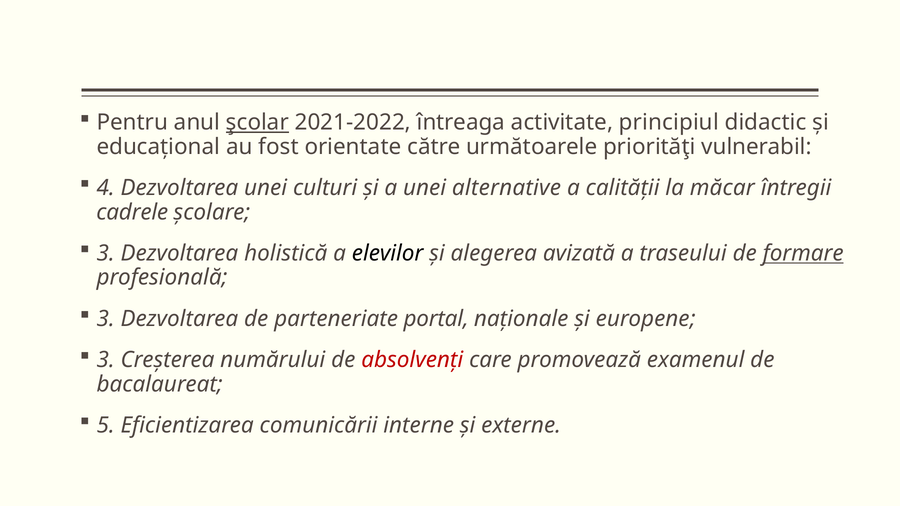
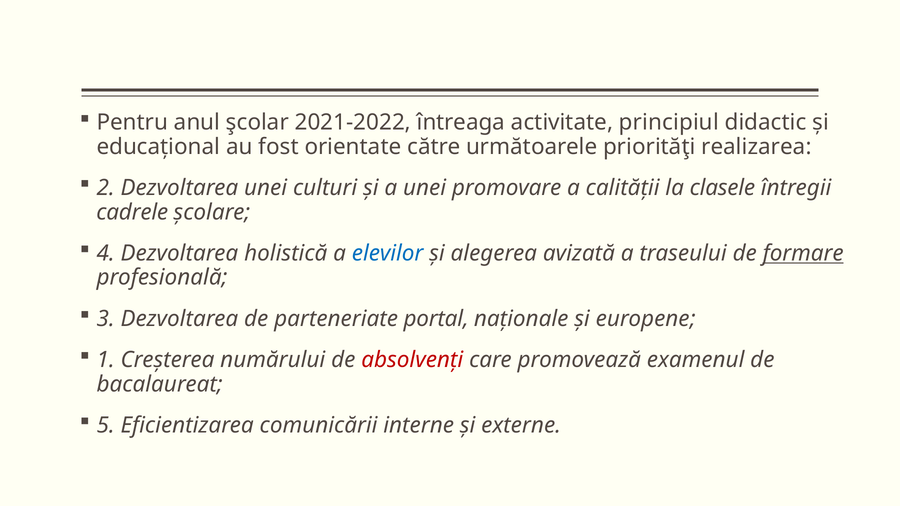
şcolar underline: present -> none
vulnerabil: vulnerabil -> realizarea
4: 4 -> 2
alternative: alternative -> promovare
măcar: măcar -> clasele
3 at (106, 253): 3 -> 4
elevilor colour: black -> blue
3 at (106, 360): 3 -> 1
